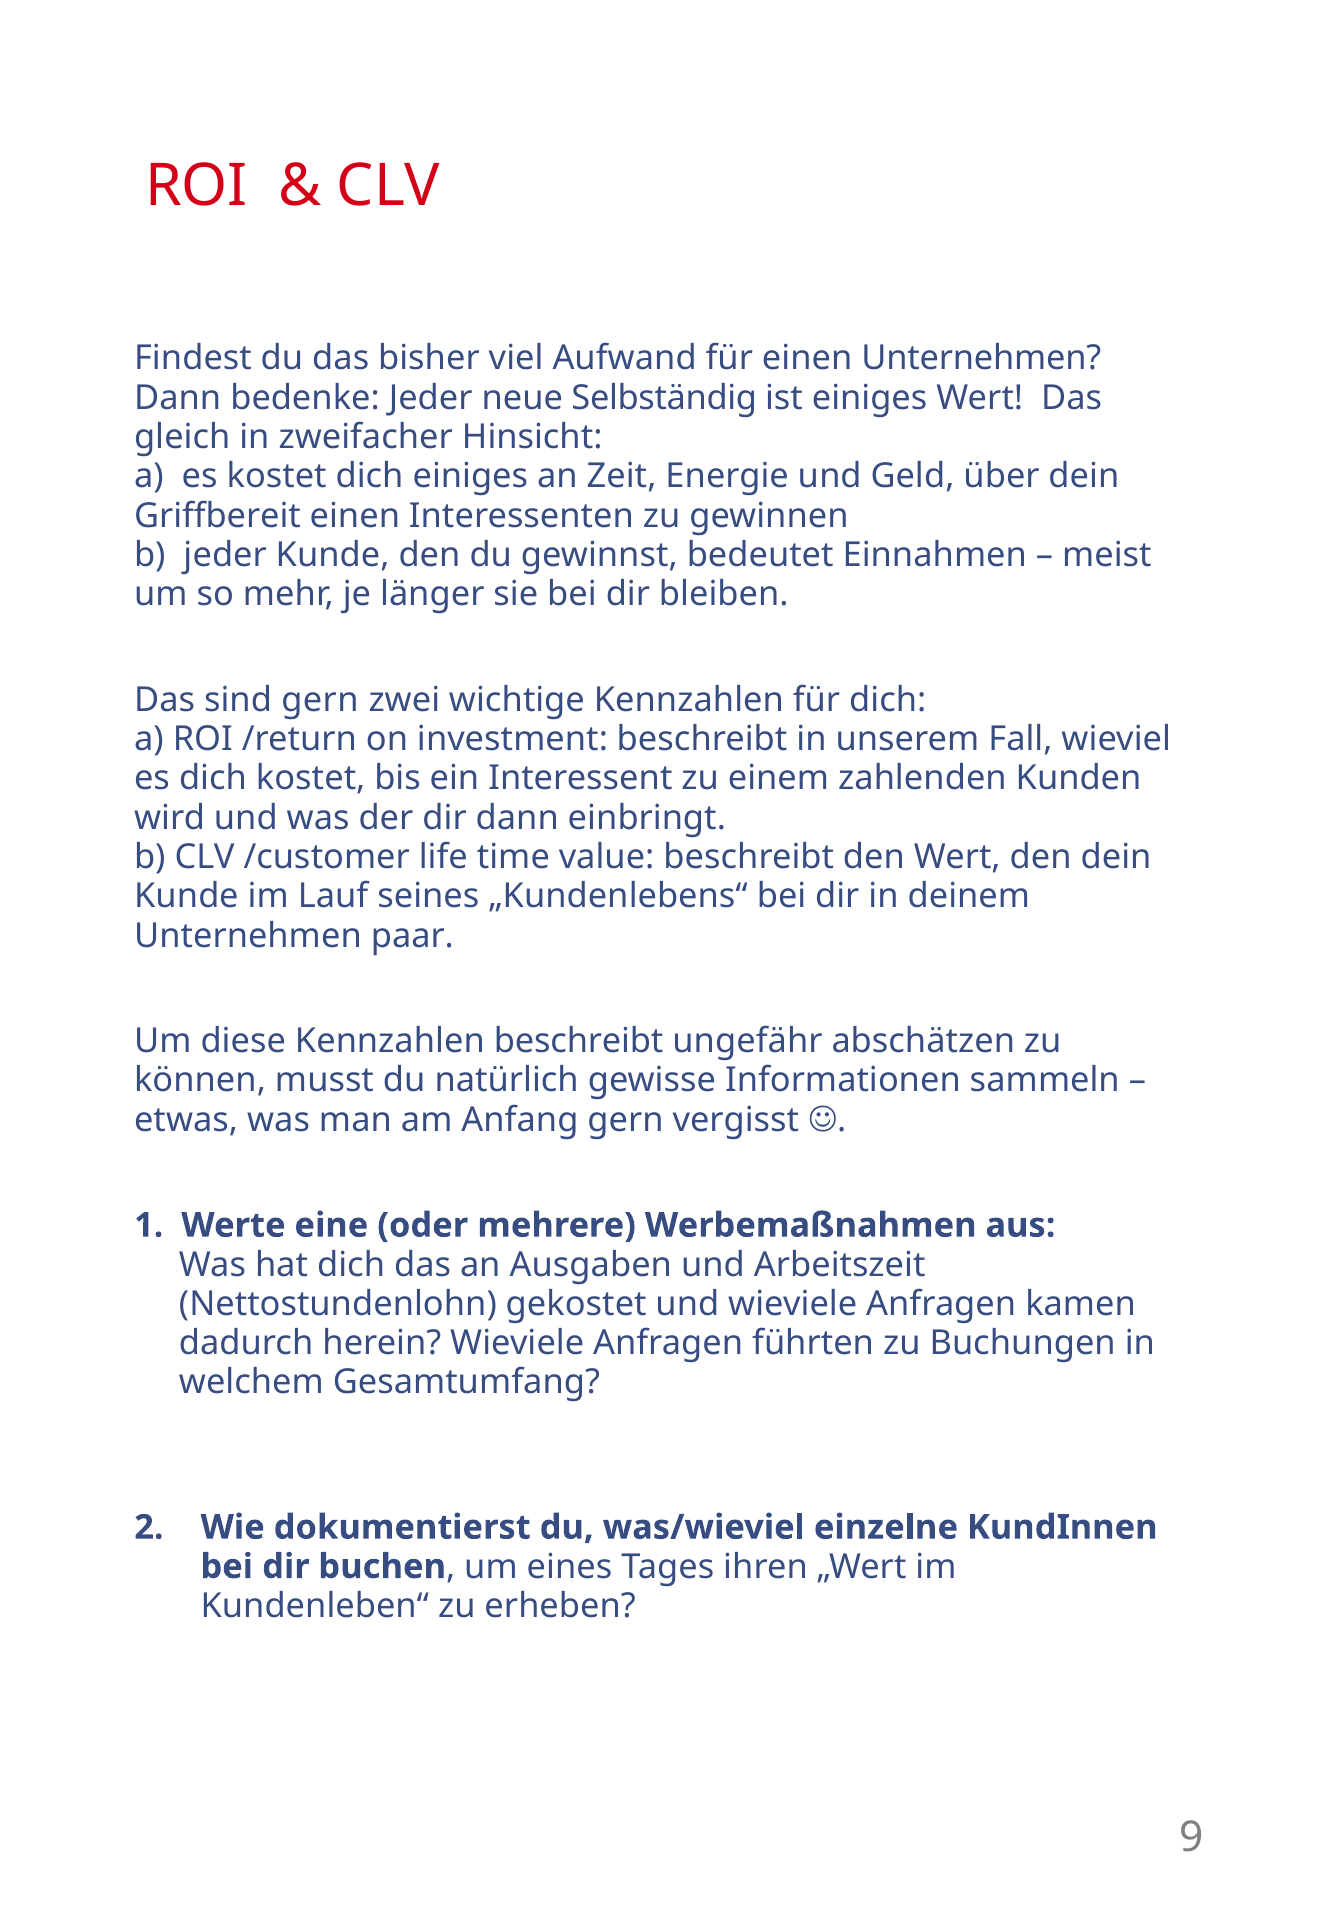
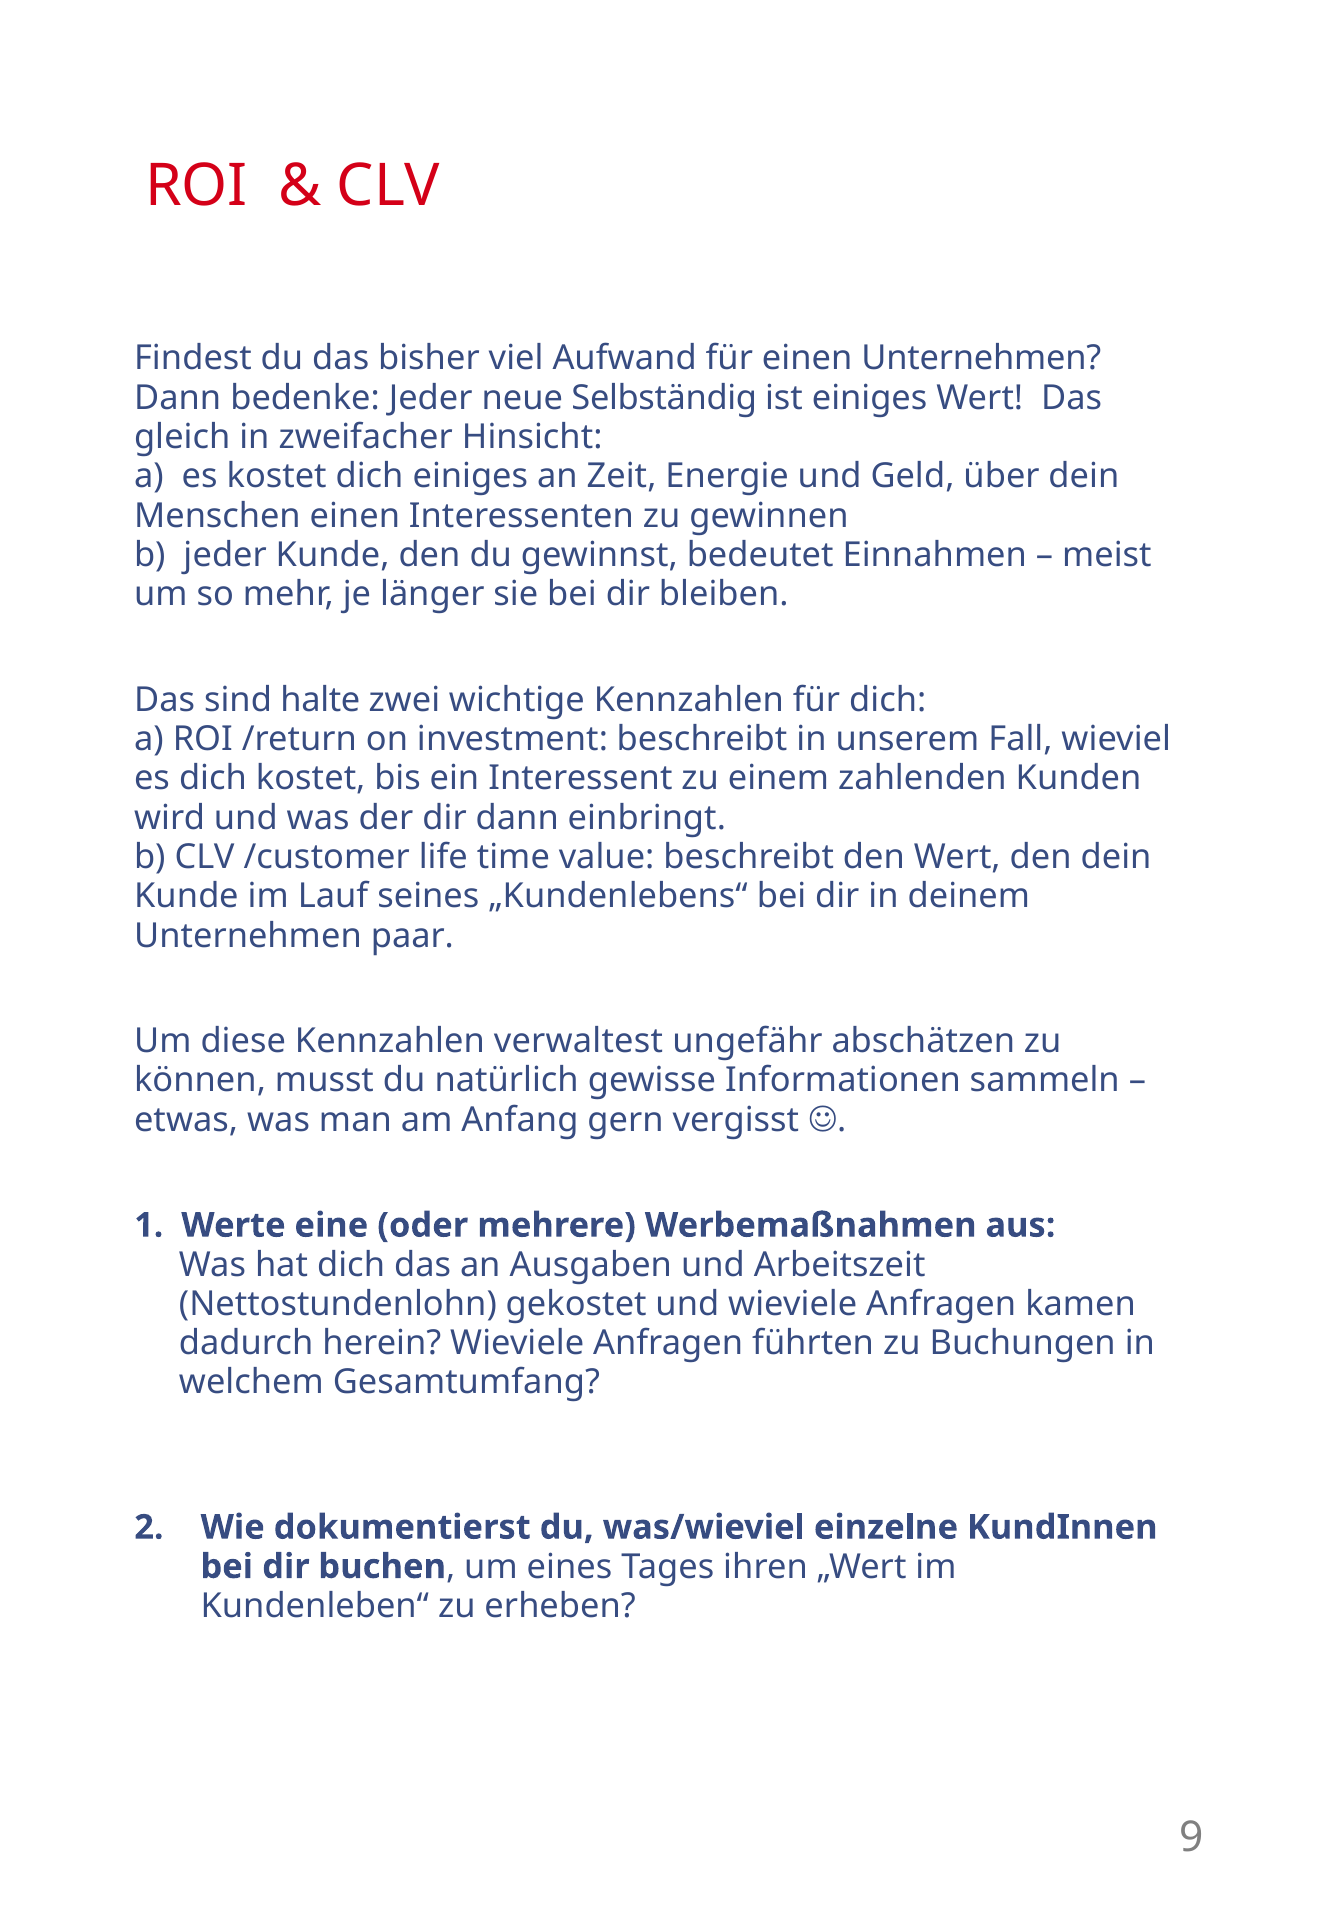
Griffbereit: Griffbereit -> Menschen
sind gern: gern -> halte
Kennzahlen beschreibt: beschreibt -> verwaltest
